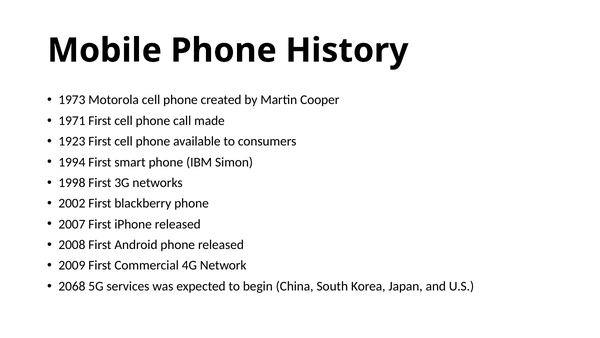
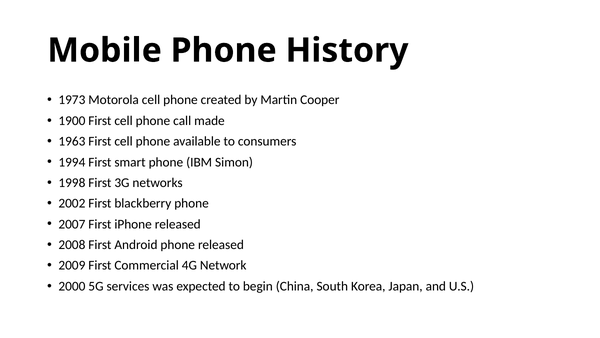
1971: 1971 -> 1900
1923: 1923 -> 1963
2068: 2068 -> 2000
